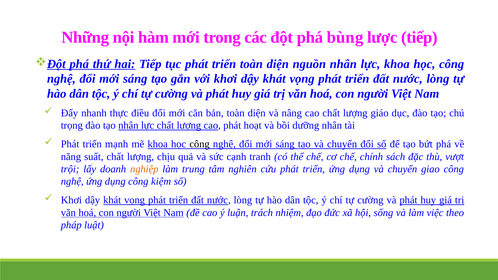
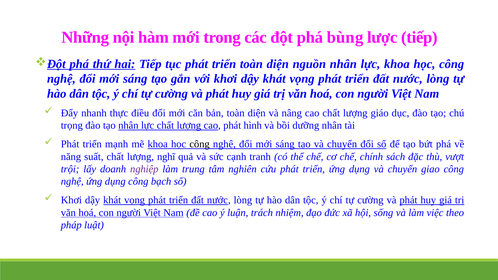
hoạt: hoạt -> hình
chịu: chịu -> nghĩ
nghiệp colour: orange -> purple
kiệm: kiệm -> bạch
